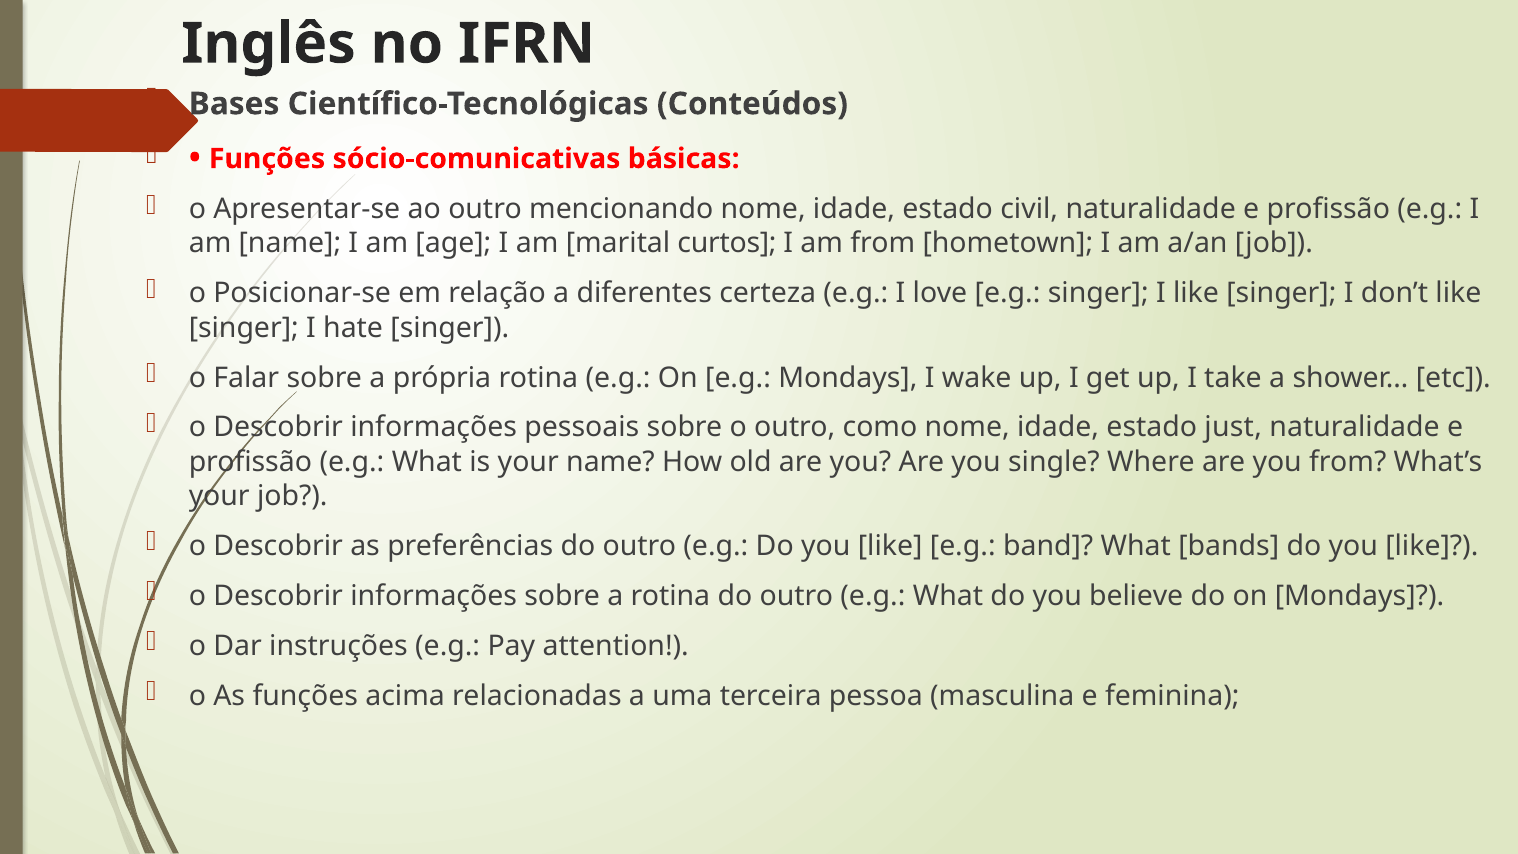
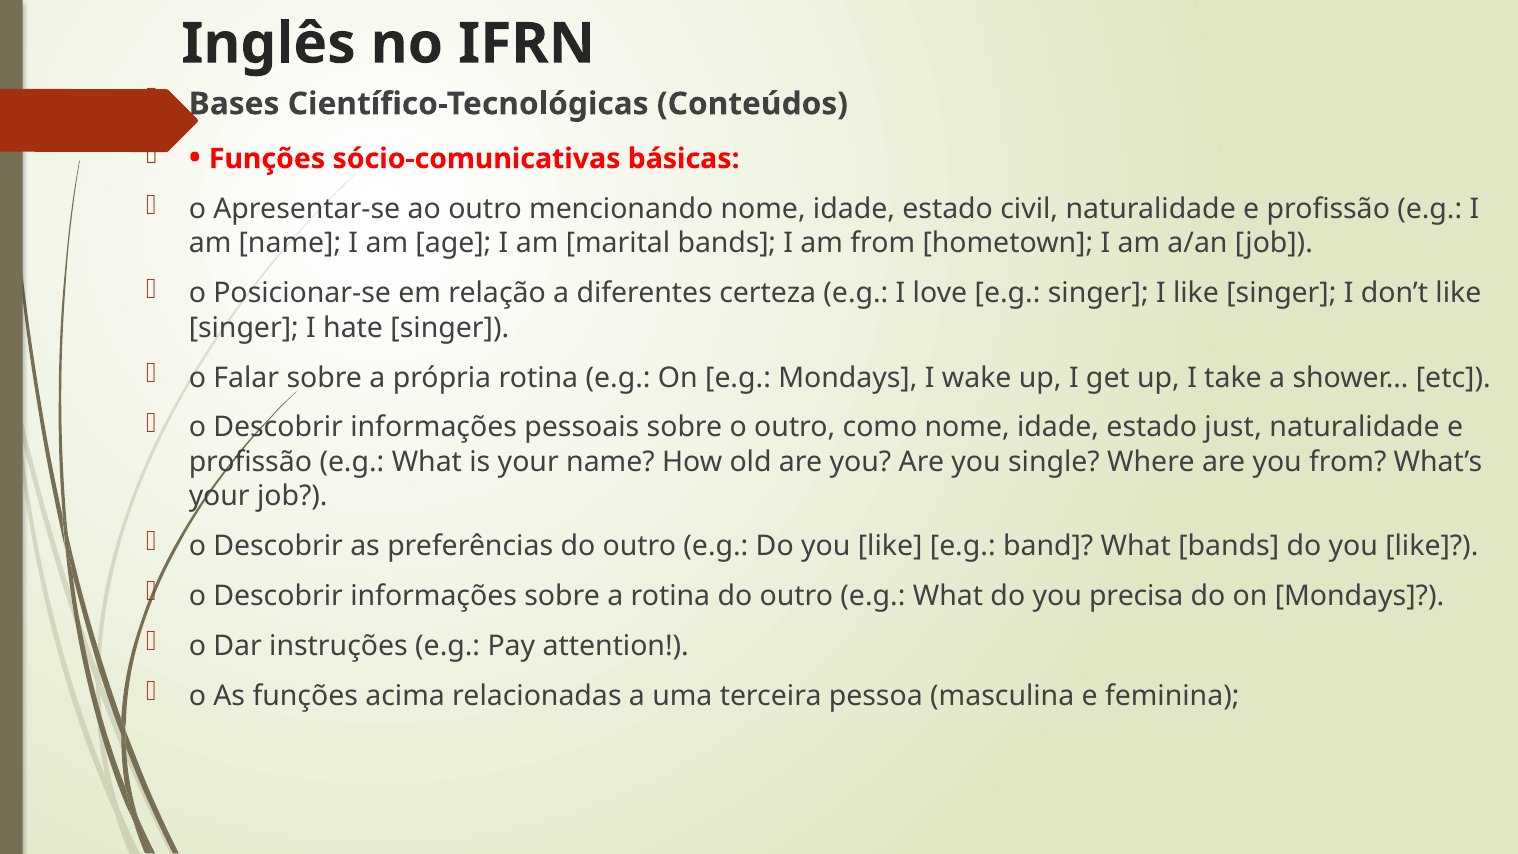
marital curtos: curtos -> bands
believe: believe -> precisa
